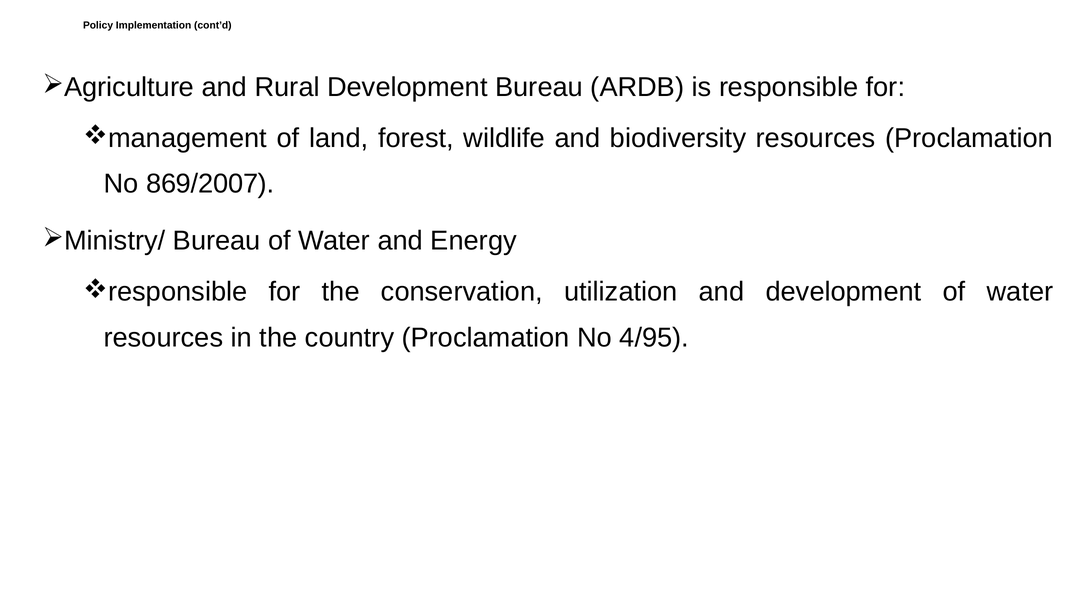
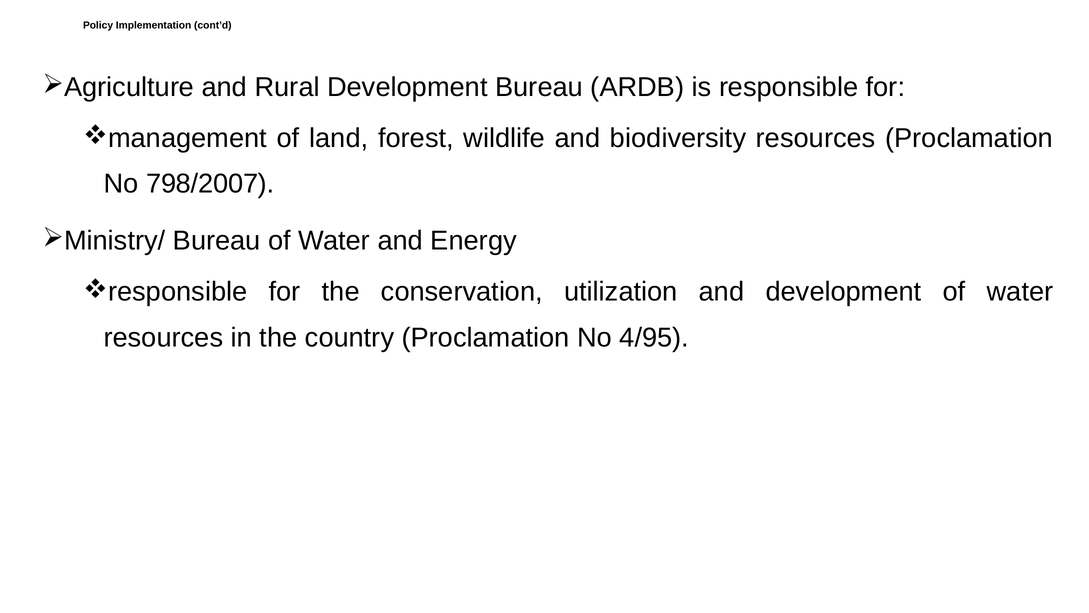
869/2007: 869/2007 -> 798/2007
